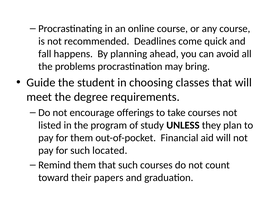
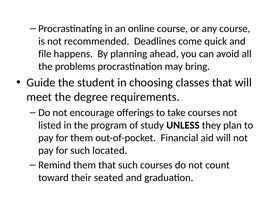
fall: fall -> file
papers: papers -> seated
